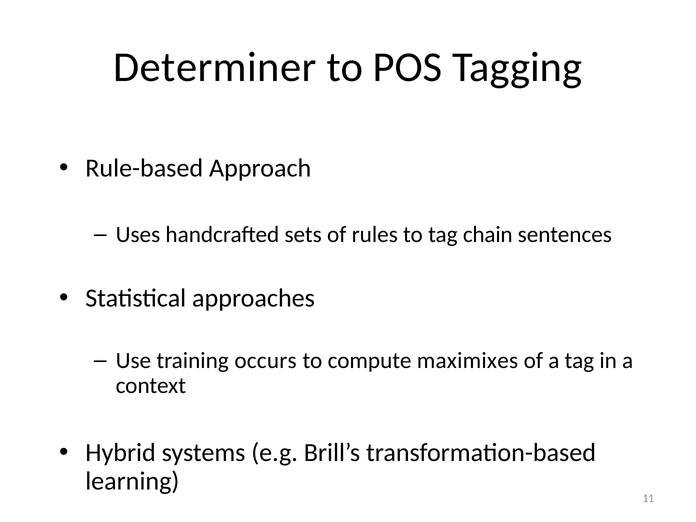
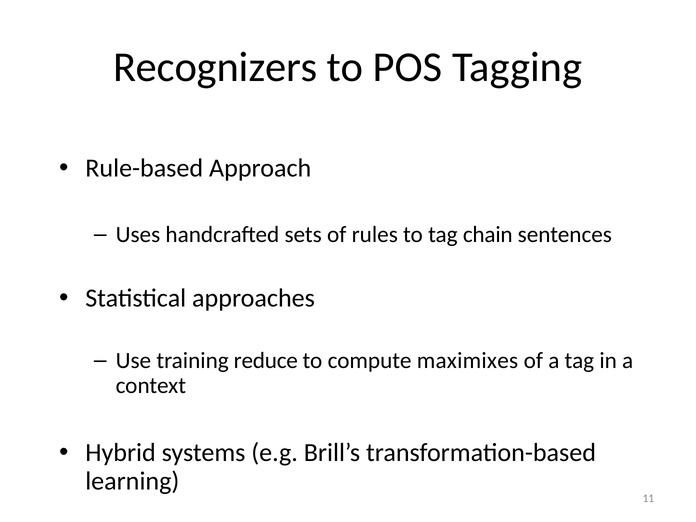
Determiner: Determiner -> Recognizers
occurs: occurs -> reduce
